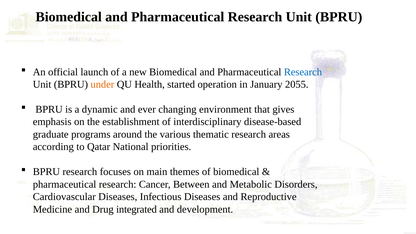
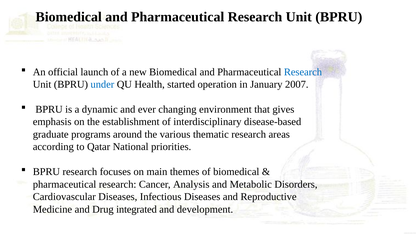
under colour: orange -> blue
2055: 2055 -> 2007
Between: Between -> Analysis
